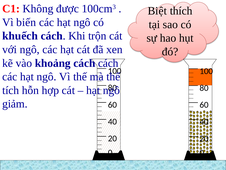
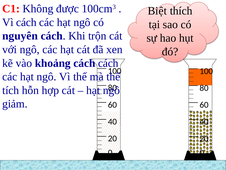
Vì biến: biến -> cách
khuếch: khuếch -> nguyên
